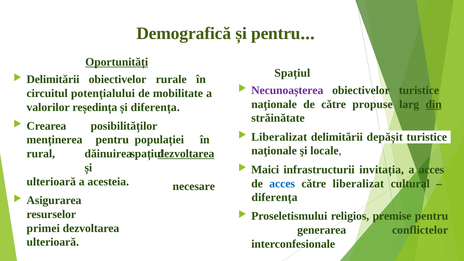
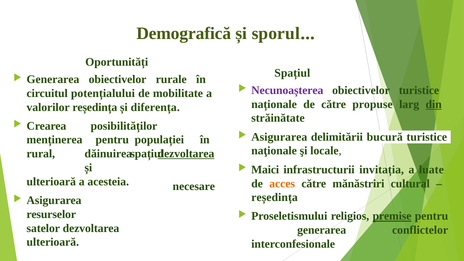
și pentru: pentru -> sporul
Oportunități underline: present -> none
Delimitării at (53, 79): Delimitării -> Generarea
Liberalizat at (279, 137): Liberalizat -> Asigurarea
depășit: depășit -> bucură
a acces: acces -> luate
acces at (282, 184) colour: blue -> orange
către liberalizat: liberalizat -> mănăstriri
diferența at (275, 197): diferența -> reședința
premise underline: none -> present
primei: primei -> satelor
